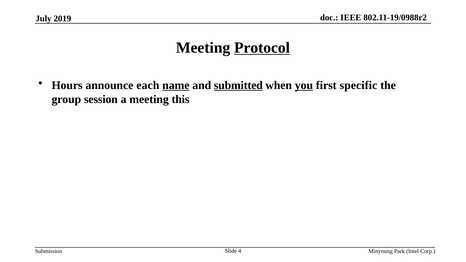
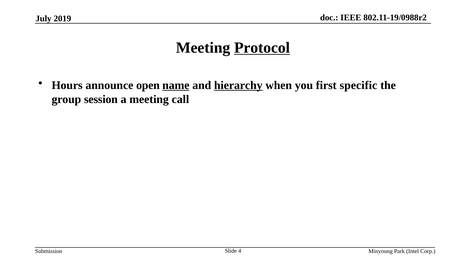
each: each -> open
submitted: submitted -> hierarchy
you underline: present -> none
this: this -> call
